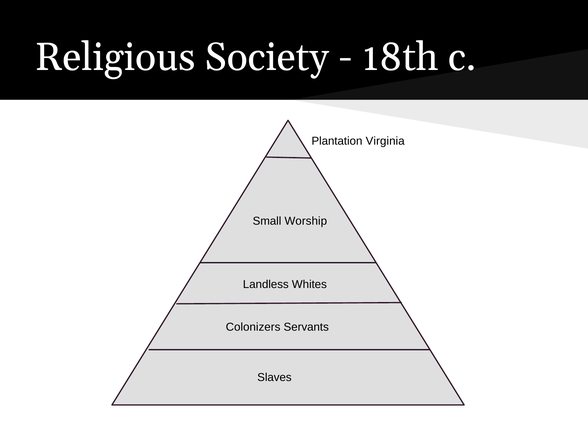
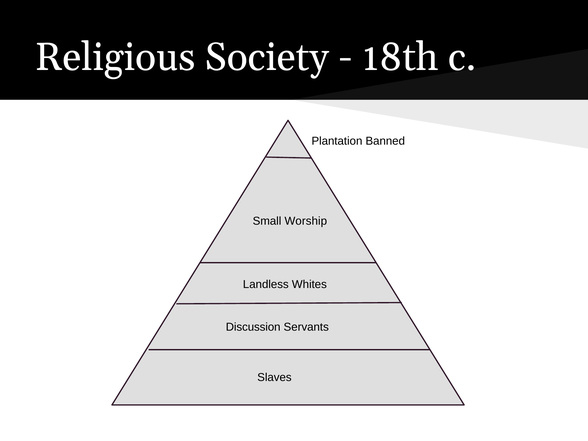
Virginia: Virginia -> Banned
Colonizers: Colonizers -> Discussion
